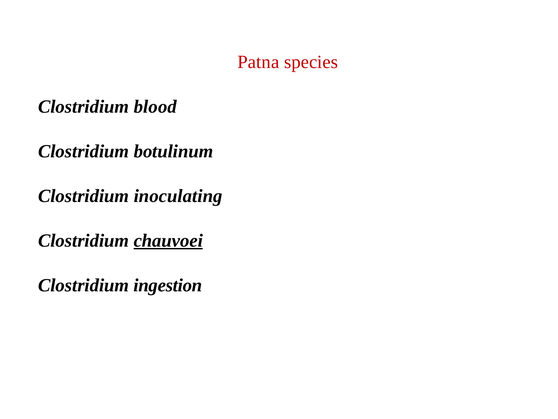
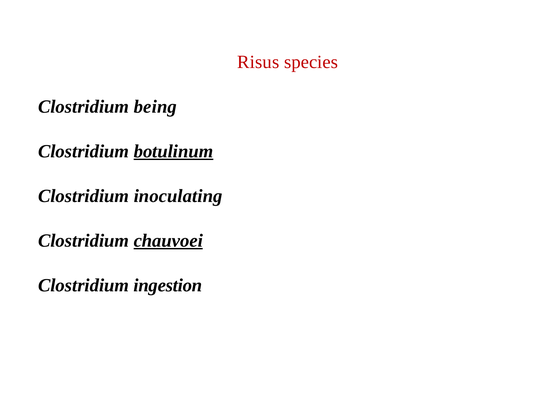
Patna: Patna -> Risus
blood: blood -> being
botulinum underline: none -> present
